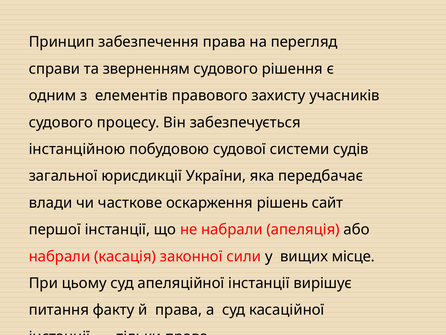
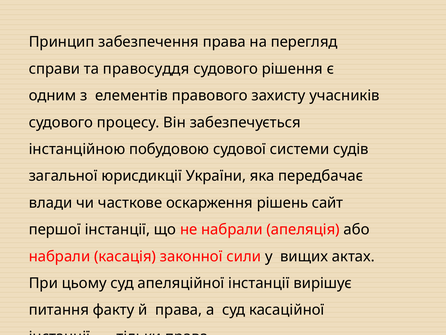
зверненням: зверненням -> правосуддя
місце: місце -> актах
